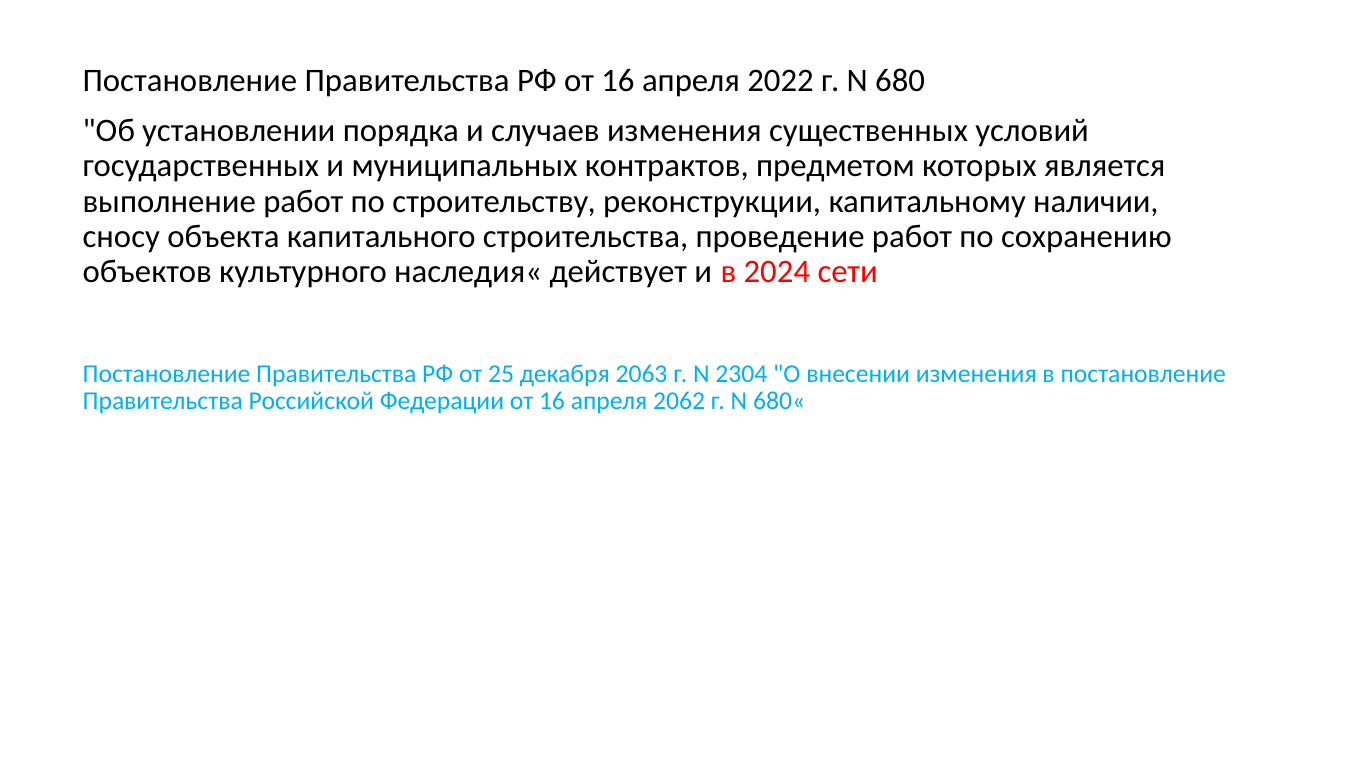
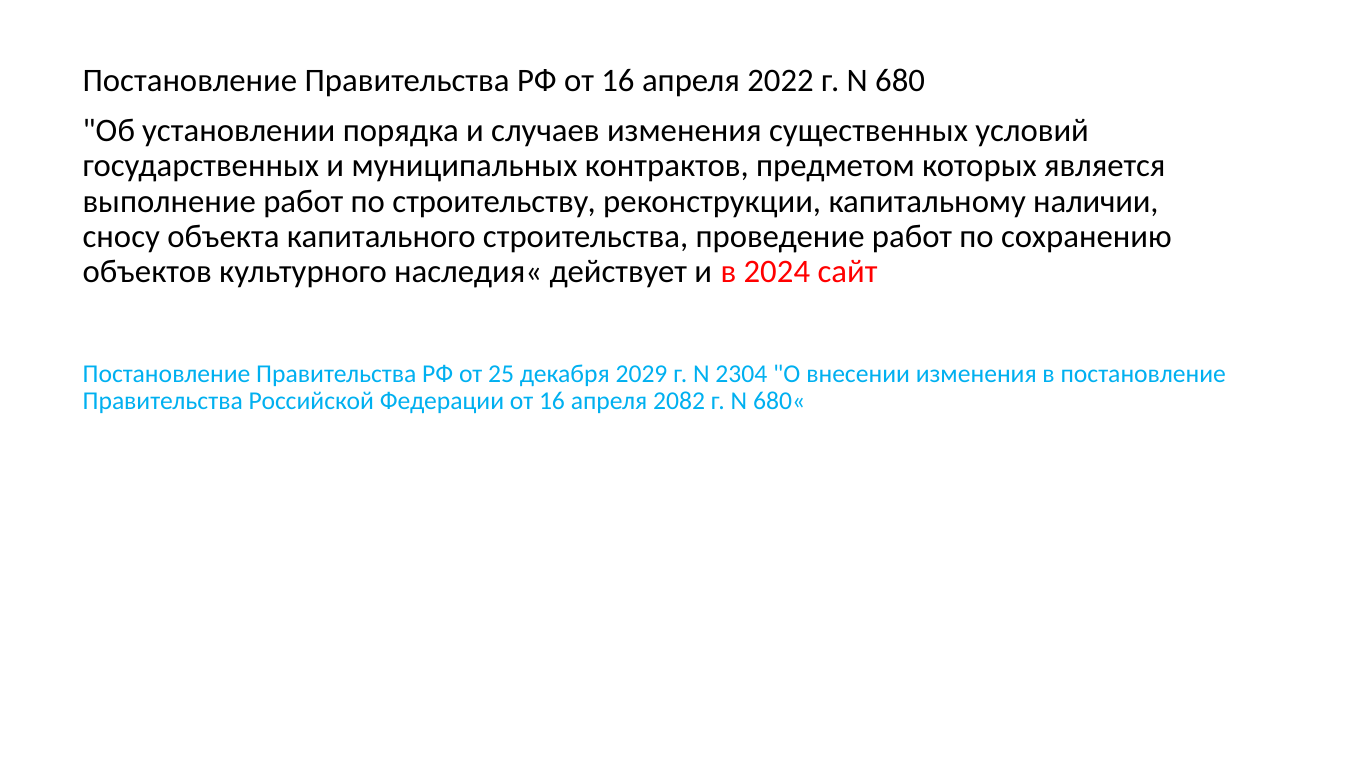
сети: сети -> сайт
2063: 2063 -> 2029
2062: 2062 -> 2082
